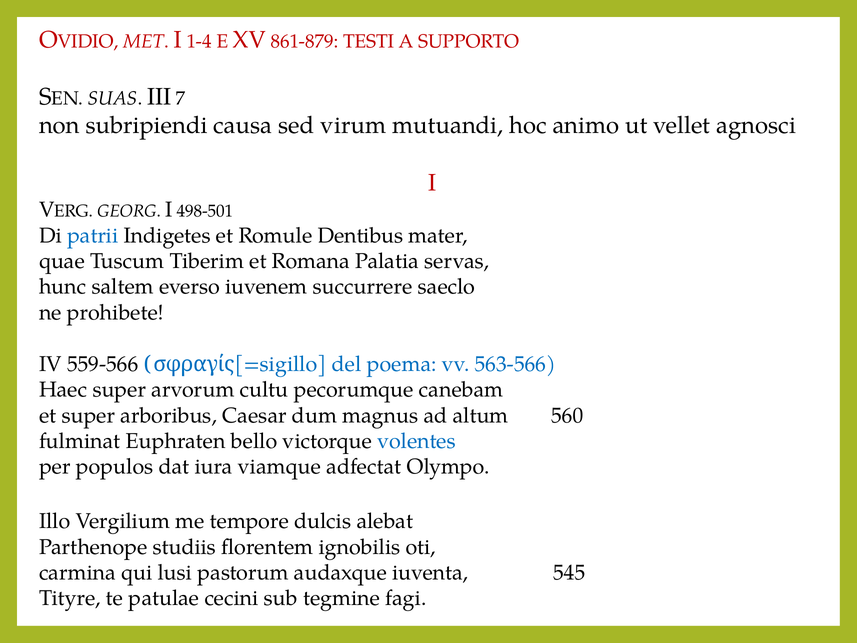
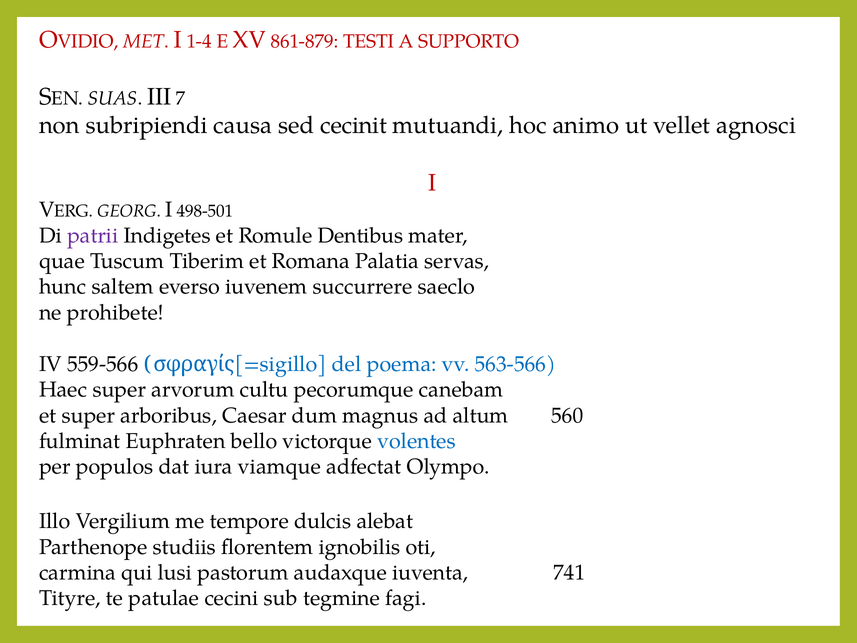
virum: virum -> cecinit
patrii colour: blue -> purple
545: 545 -> 741
